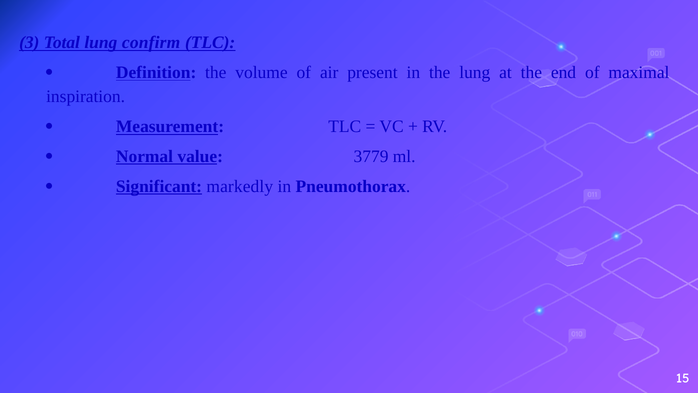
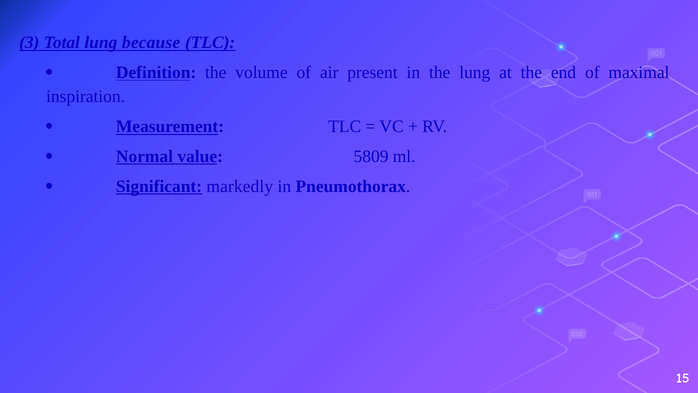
confirm: confirm -> because
3779: 3779 -> 5809
